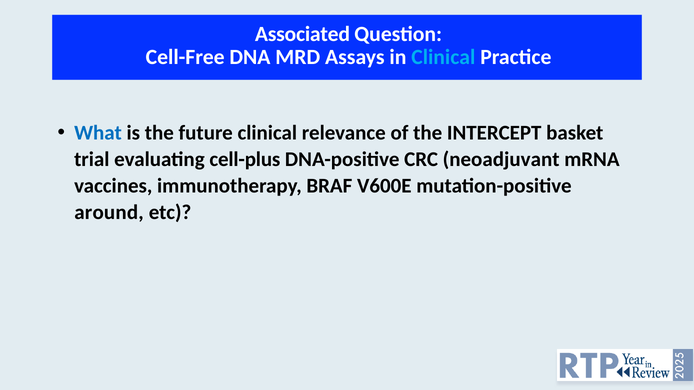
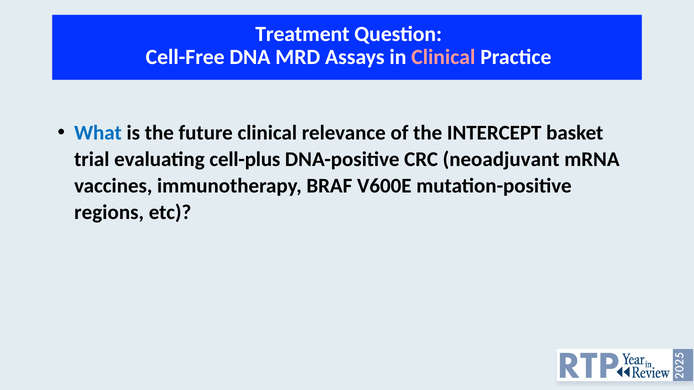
Associated: Associated -> Treatment
Clinical at (443, 57) colour: light blue -> pink
around: around -> regions
